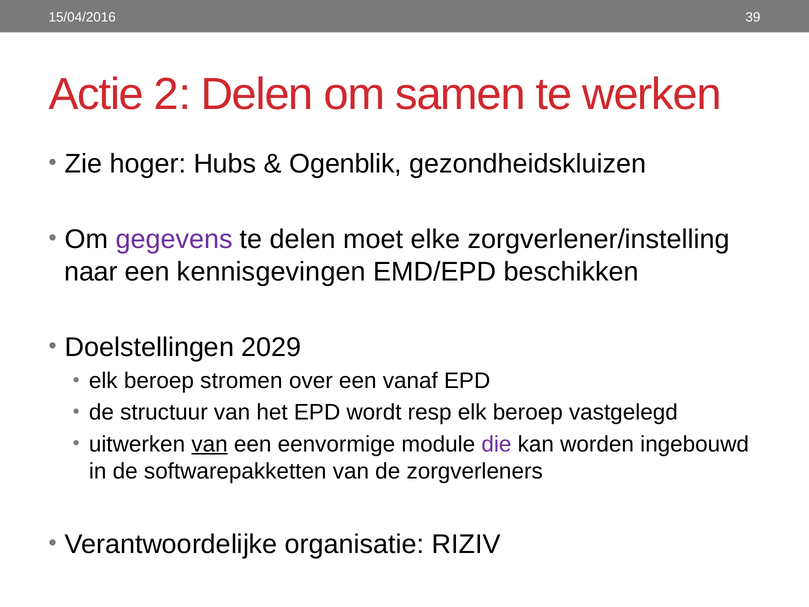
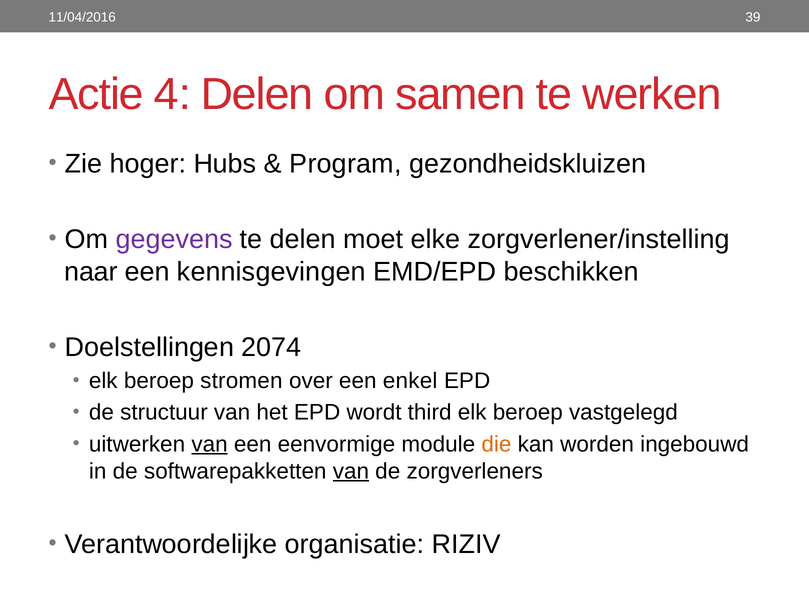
15/04/2016: 15/04/2016 -> 11/04/2016
2: 2 -> 4
Ogenblik: Ogenblik -> Program
2029: 2029 -> 2074
vanaf: vanaf -> enkel
resp: resp -> third
die colour: purple -> orange
van at (351, 471) underline: none -> present
